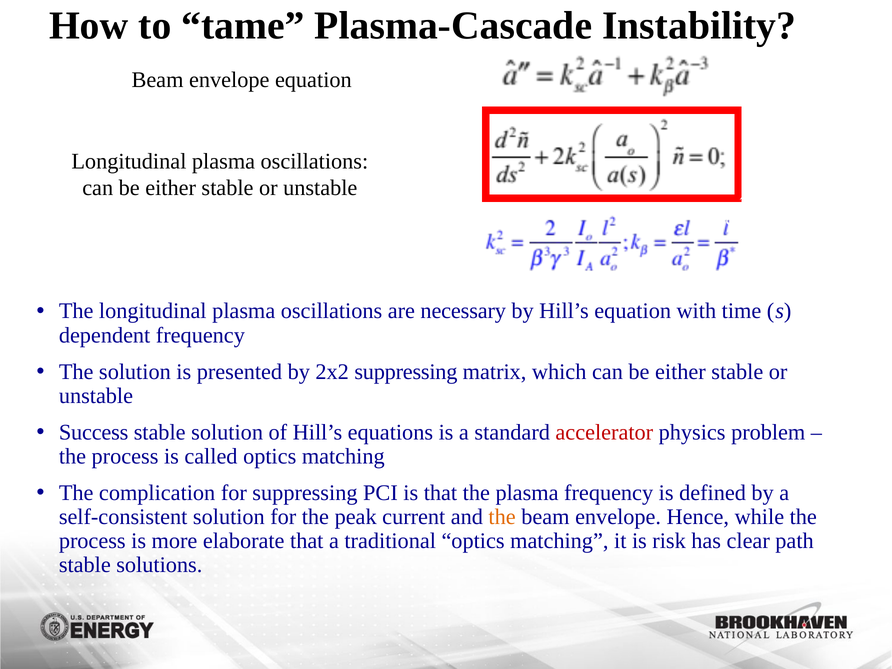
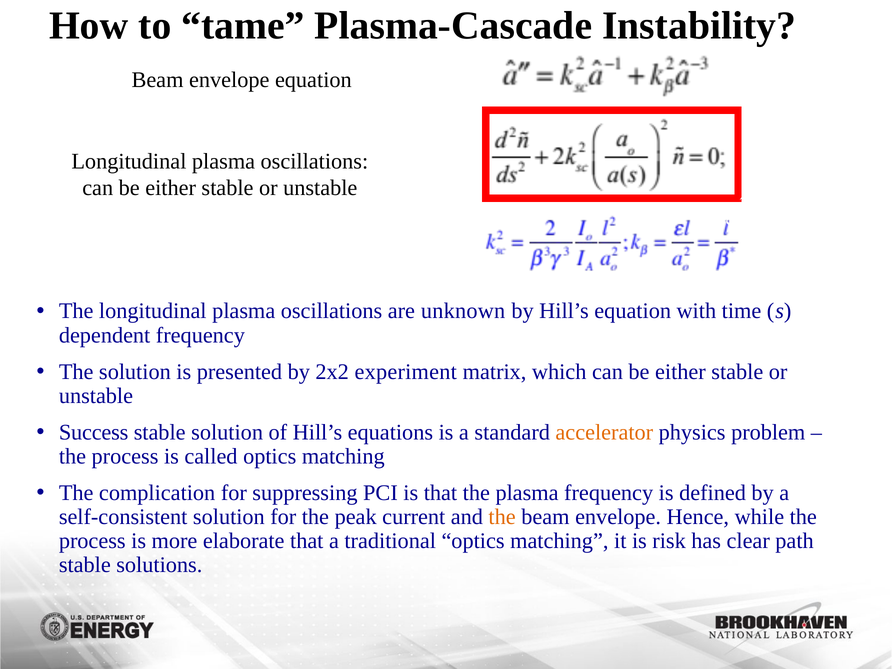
necessary: necessary -> unknown
2x2 suppressing: suppressing -> experiment
accelerator colour: red -> orange
